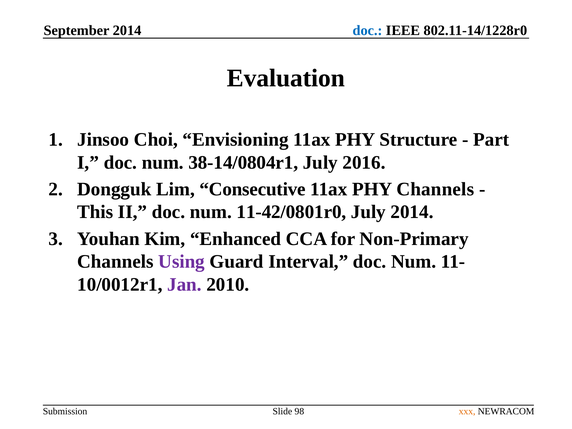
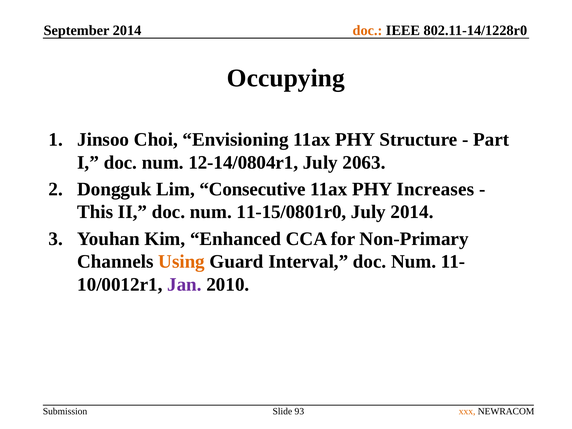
doc at (367, 31) colour: blue -> orange
Evaluation: Evaluation -> Occupying
38-14/0804r1: 38-14/0804r1 -> 12-14/0804r1
2016: 2016 -> 2063
PHY Channels: Channels -> Increases
11-42/0801r0: 11-42/0801r0 -> 11-15/0801r0
Using colour: purple -> orange
98: 98 -> 93
